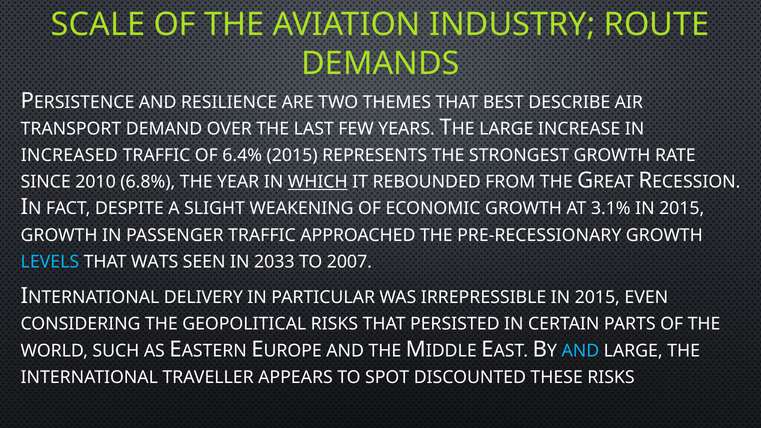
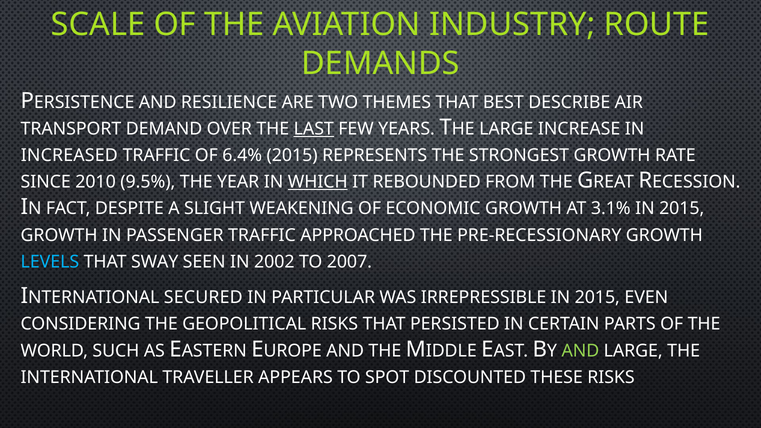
LAST underline: none -> present
6.8%: 6.8% -> 9.5%
WATS: WATS -> SWAY
2033: 2033 -> 2002
DELIVERY: DELIVERY -> SECURED
AND at (580, 351) colour: light blue -> light green
